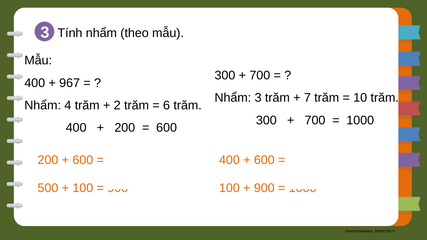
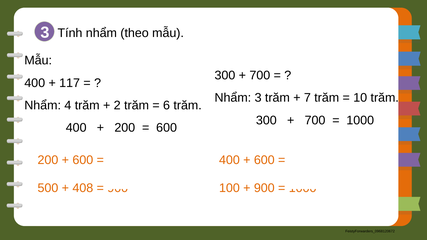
967: 967 -> 117
100 at (83, 188): 100 -> 408
